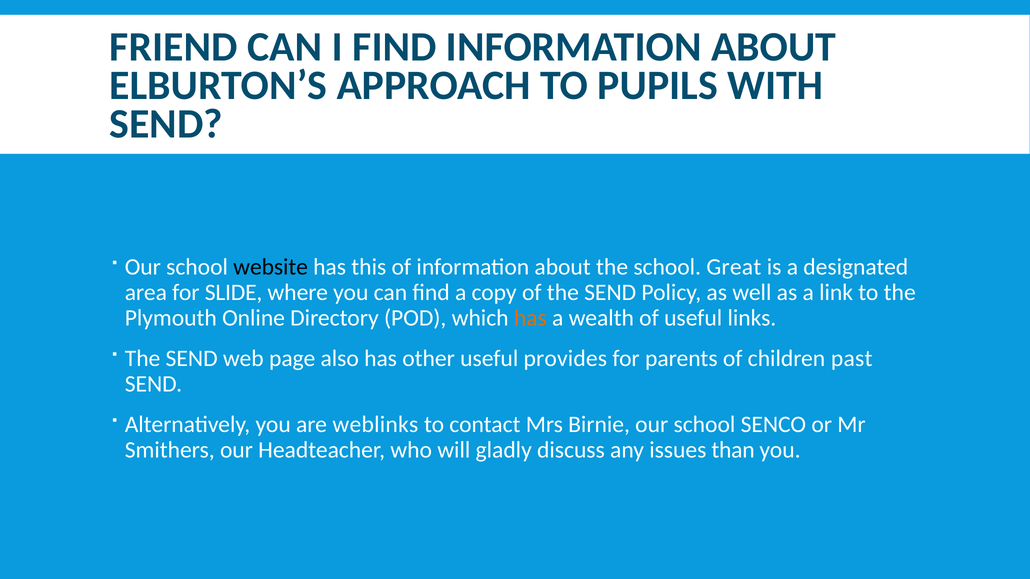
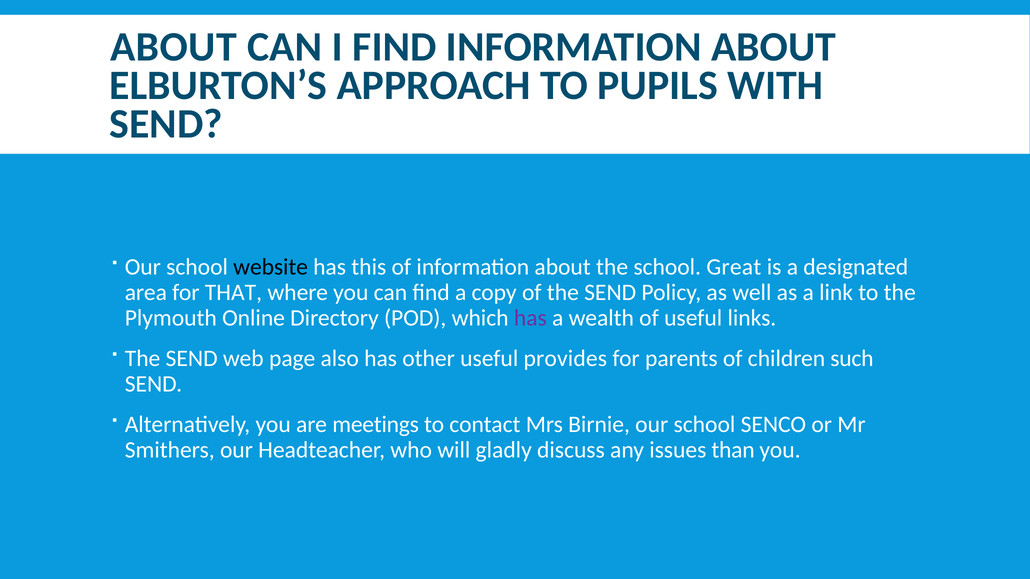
FRIEND at (174, 47): FRIEND -> ABOUT
SLIDE: SLIDE -> THAT
has at (530, 318) colour: orange -> purple
past: past -> such
weblinks: weblinks -> meetings
